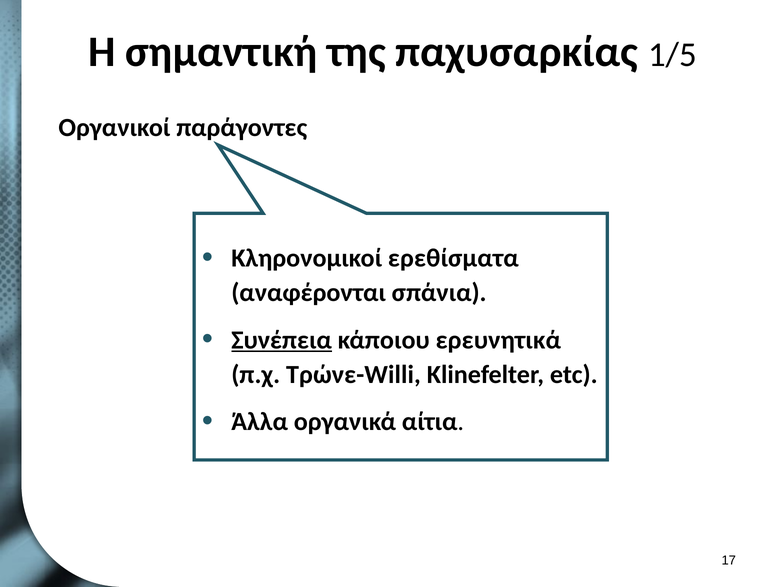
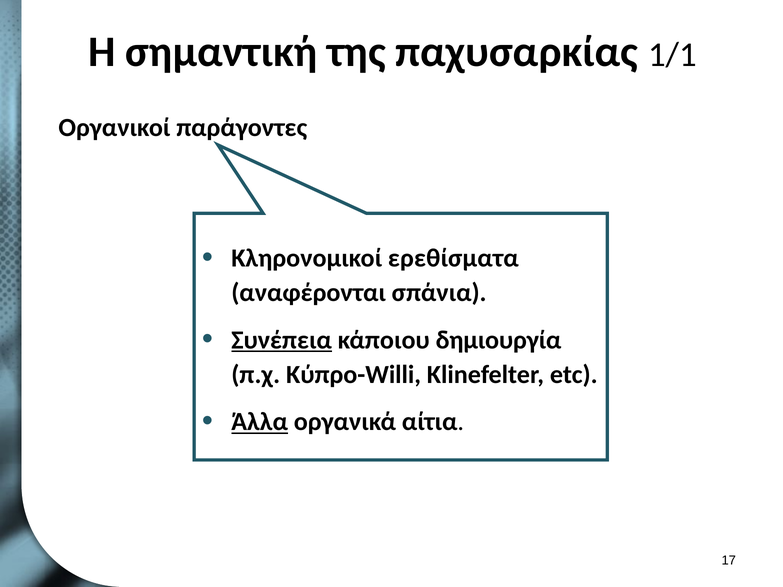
1/5: 1/5 -> 1/1
ερευνητικά: ερευνητικά -> δημιουργία
Τρώνε-Willi: Τρώνε-Willi -> Κύπρο-Willi
Άλλα underline: none -> present
